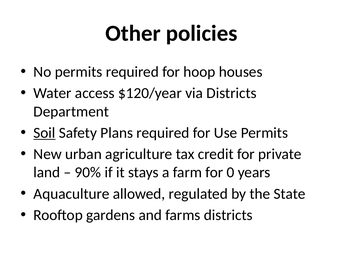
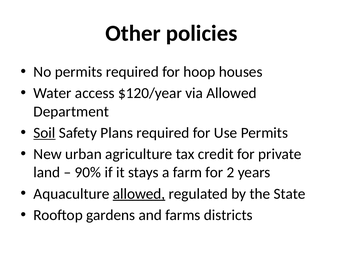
via Districts: Districts -> Allowed
0: 0 -> 2
allowed at (139, 194) underline: none -> present
